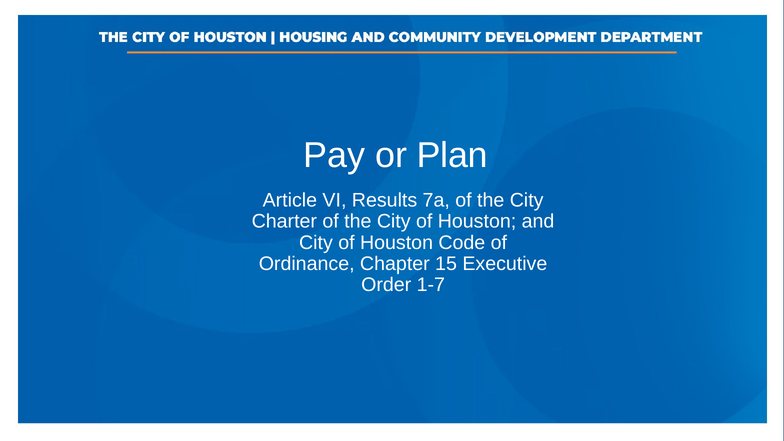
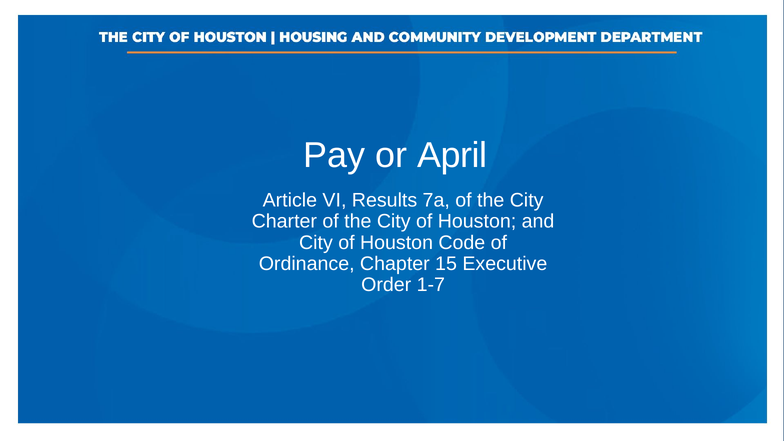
Plan: Plan -> April
